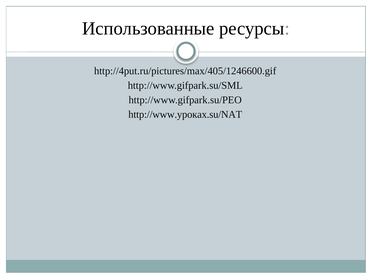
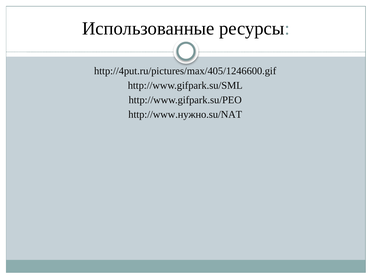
http://www.уроках.su/NAT: http://www.уроках.su/NAT -> http://www.нужно.su/NAT
